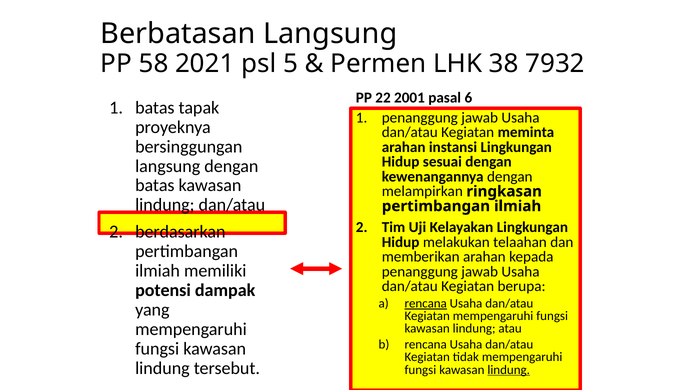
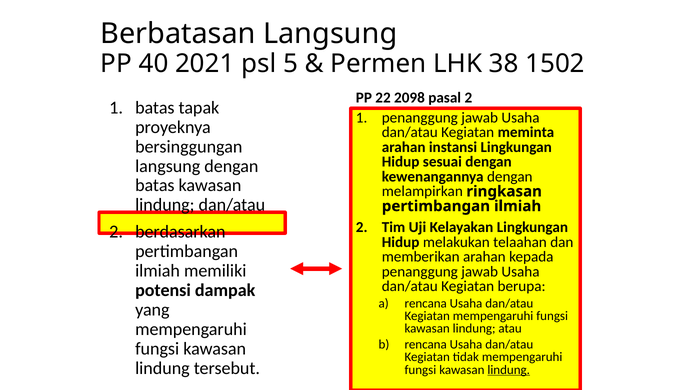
58: 58 -> 40
7932: 7932 -> 1502
2001: 2001 -> 2098
pasal 6: 6 -> 2
rencana at (426, 303) underline: present -> none
